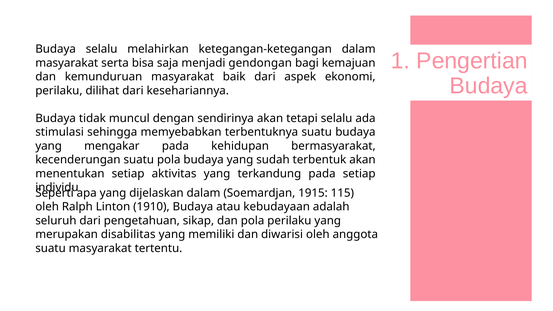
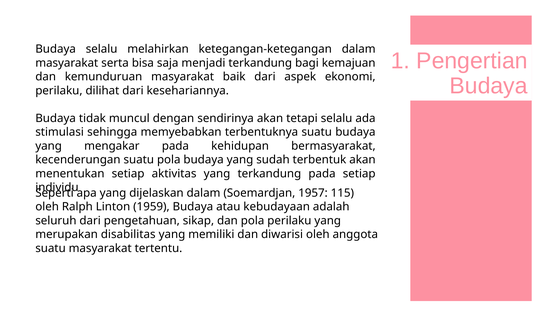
menjadi gendongan: gendongan -> terkandung
1915: 1915 -> 1957
1910: 1910 -> 1959
